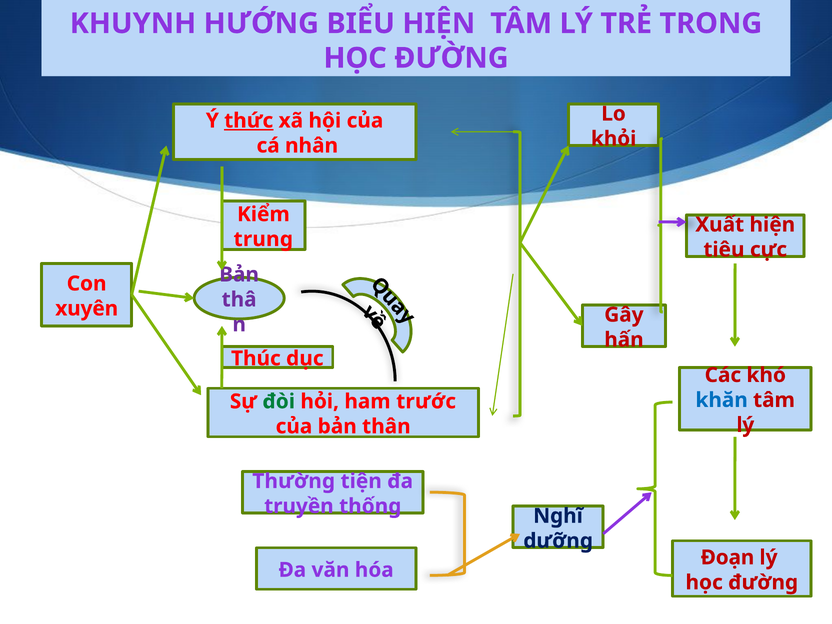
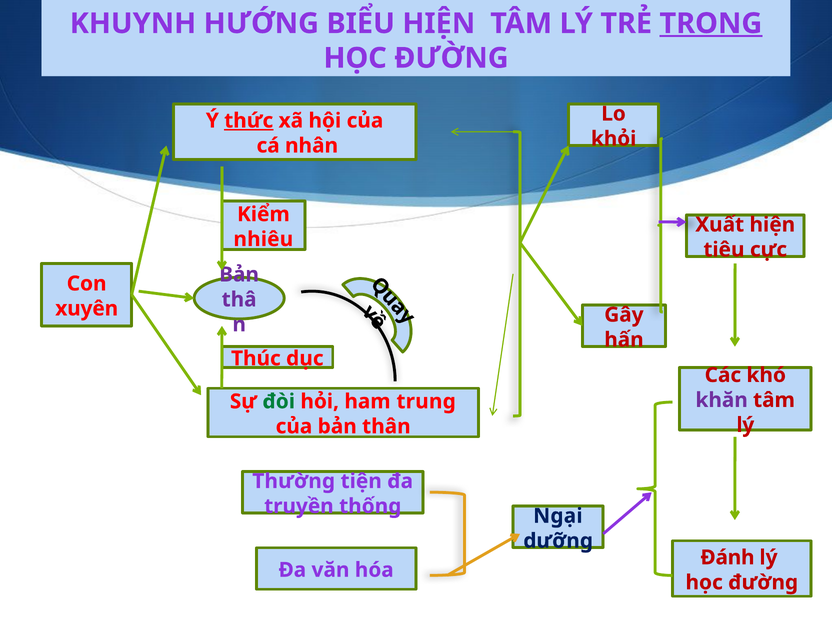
TRONG underline: none -> present
trung: trung -> nhiêu
khăn colour: blue -> purple
trước: trước -> trung
Nghĩ: Nghĩ -> Ngại
Đoạn: Đoạn -> Đánh
